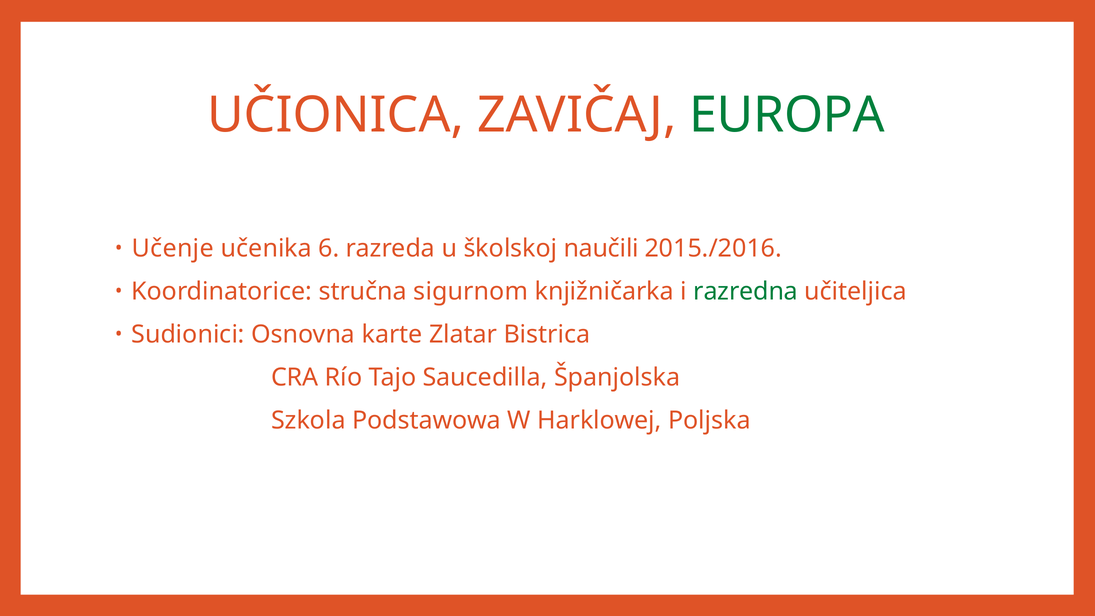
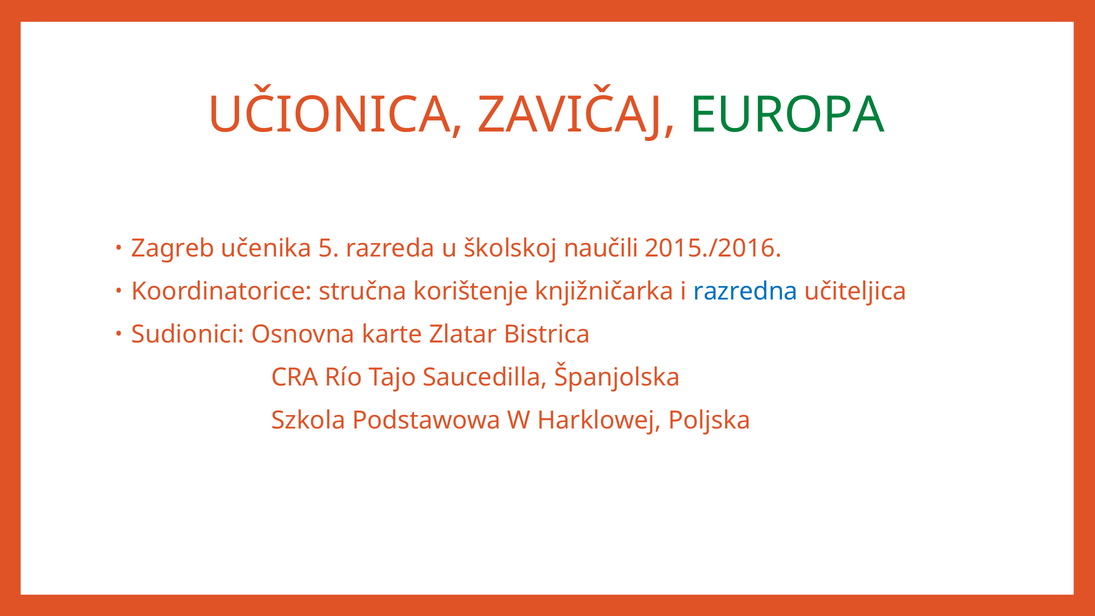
Učenje: Učenje -> Zagreb
6: 6 -> 5
sigurnom: sigurnom -> korištenje
razredna colour: green -> blue
